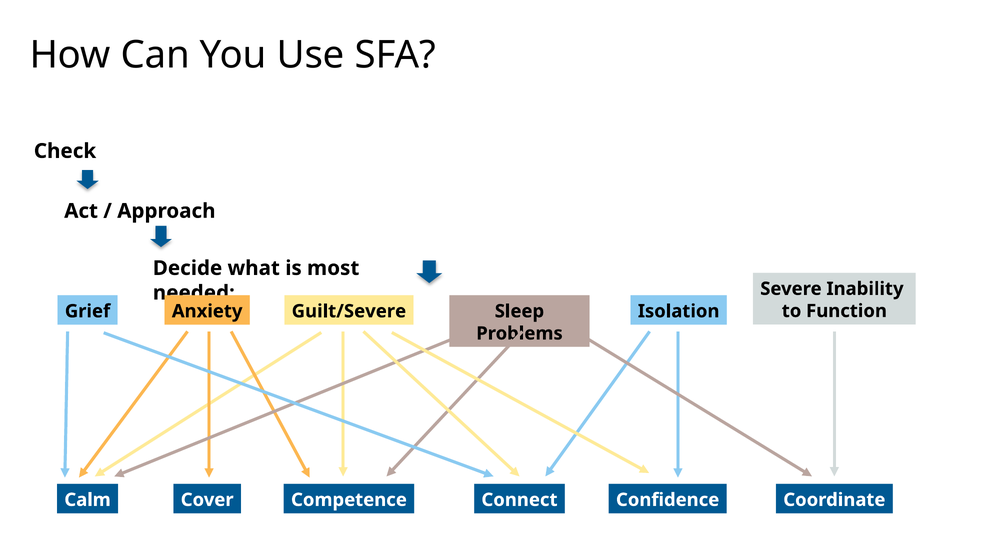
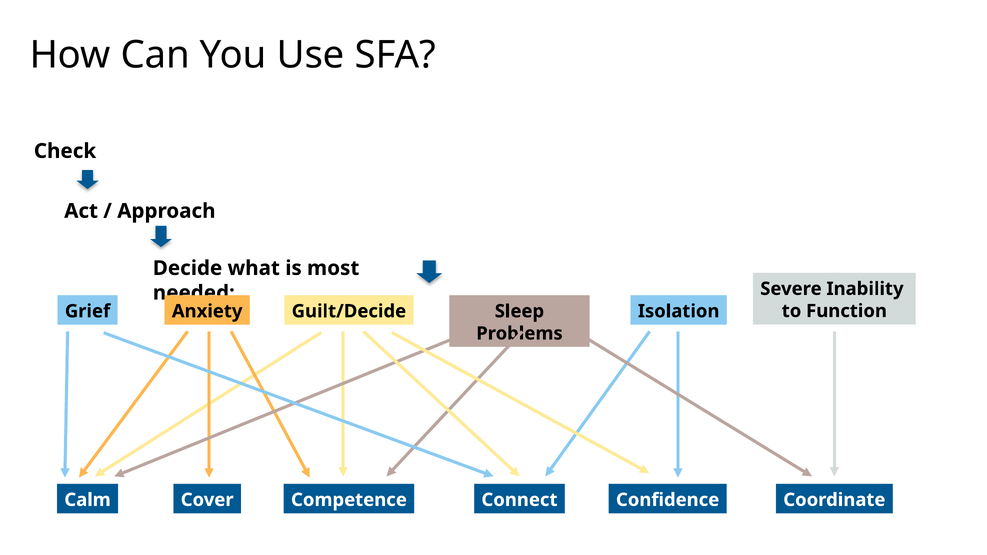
Guilt/Severe: Guilt/Severe -> Guilt/Decide
